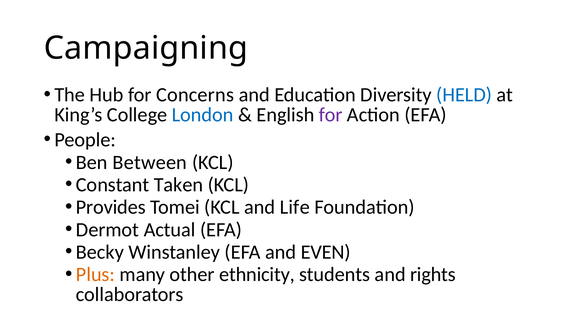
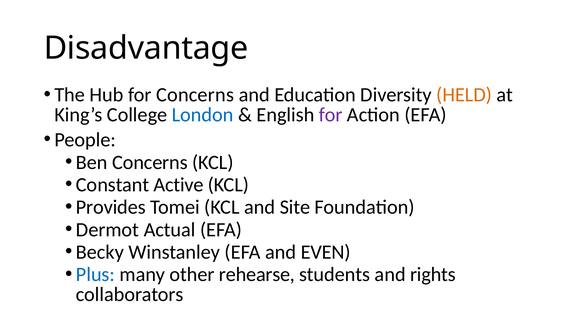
Campaigning: Campaigning -> Disadvantage
HELD colour: blue -> orange
Ben Between: Between -> Concerns
Taken: Taken -> Active
Life: Life -> Site
Plus colour: orange -> blue
ethnicity: ethnicity -> rehearse
